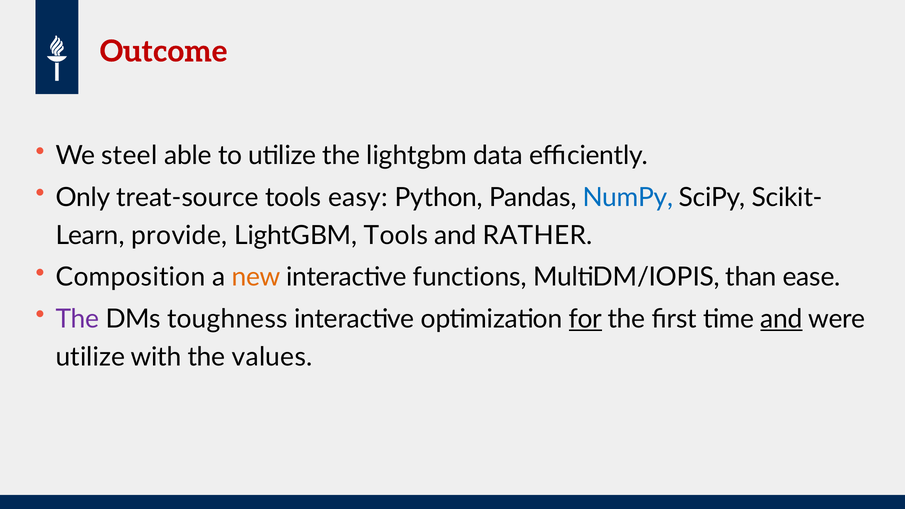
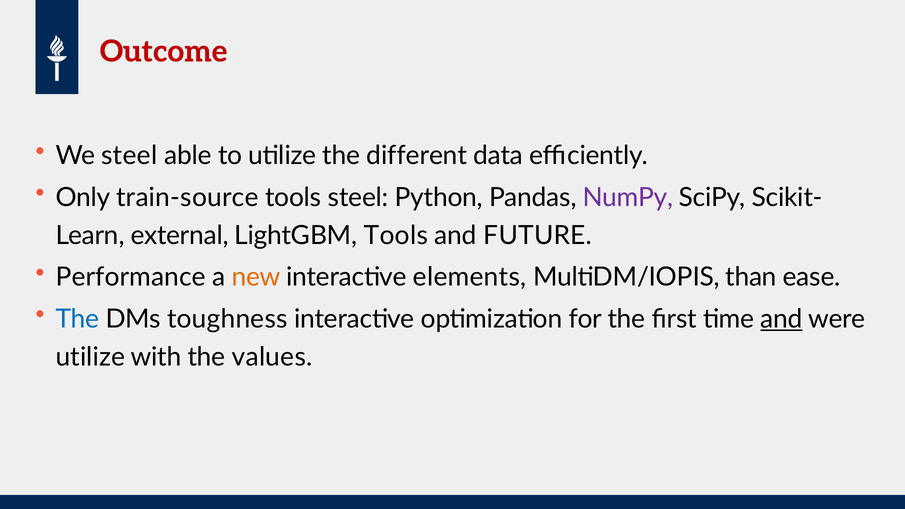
the lightgbm: lightgbm -> different
treat-source: treat-source -> train-source
tools easy: easy -> steel
NumPy colour: blue -> purple
provide: provide -> external
RATHER: RATHER -> FUTURE
Composition: Composition -> Performance
functions: functions -> elements
The at (78, 319) colour: purple -> blue
for underline: present -> none
